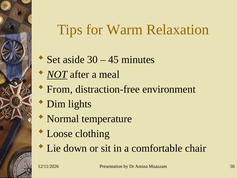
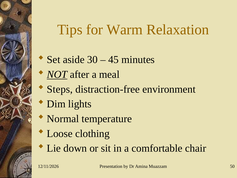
From: From -> Steps
